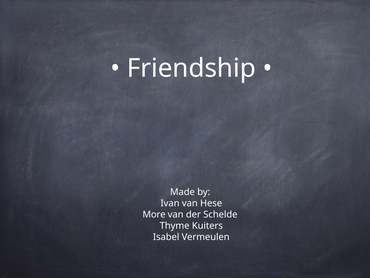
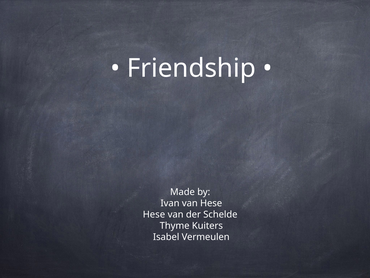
More at (154, 214): More -> Hese
